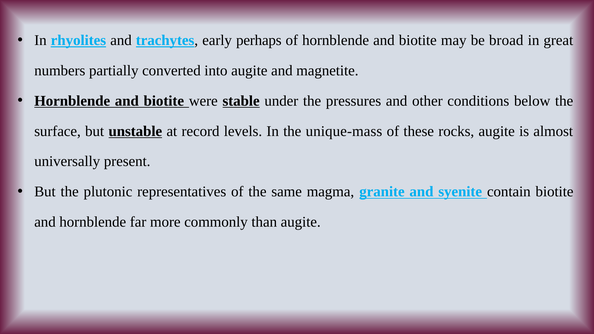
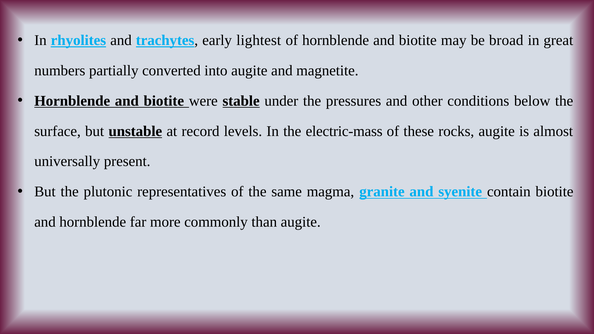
perhaps: perhaps -> lightest
unique-mass: unique-mass -> electric-mass
